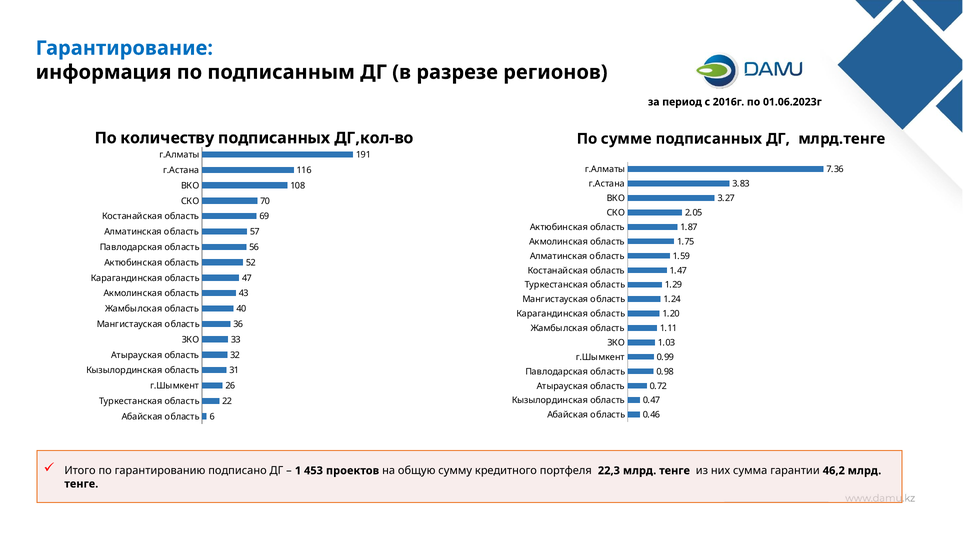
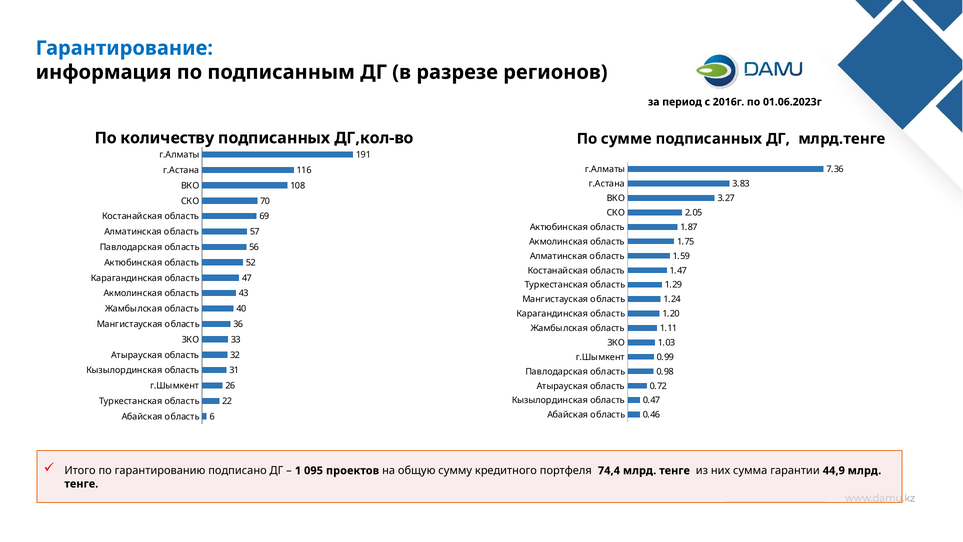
453: 453 -> 095
22,3: 22,3 -> 74,4
46,2: 46,2 -> 44,9
